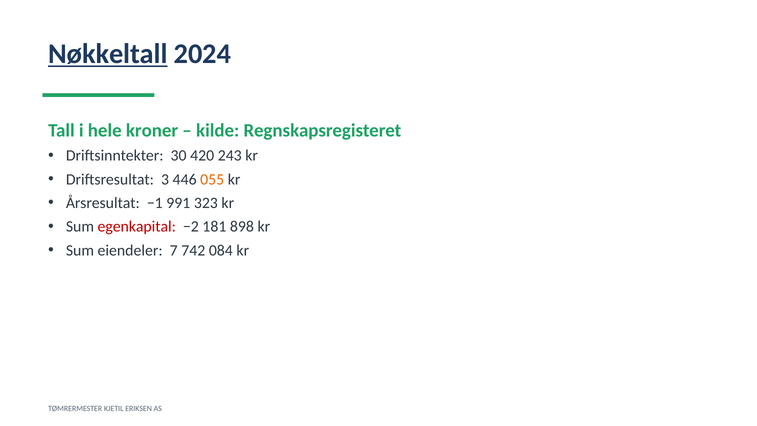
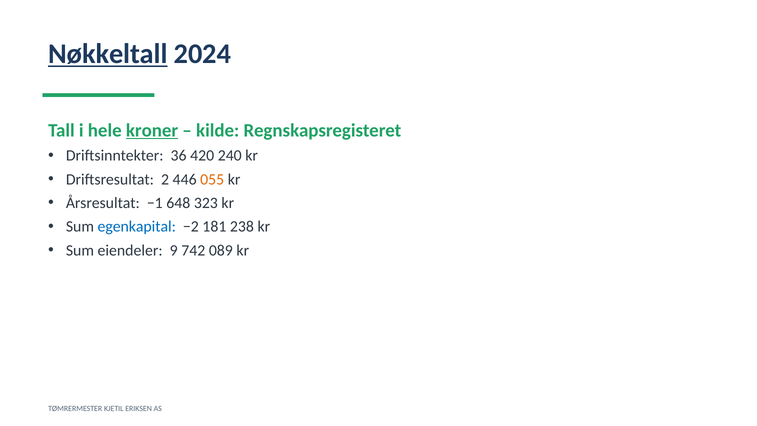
kroner underline: none -> present
30: 30 -> 36
243: 243 -> 240
3: 3 -> 2
991: 991 -> 648
egenkapital colour: red -> blue
898: 898 -> 238
7: 7 -> 9
084: 084 -> 089
